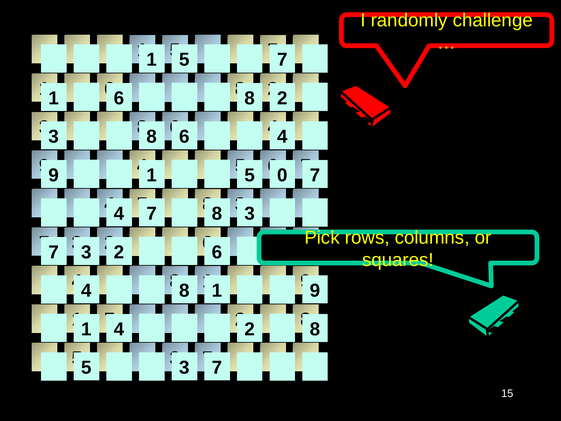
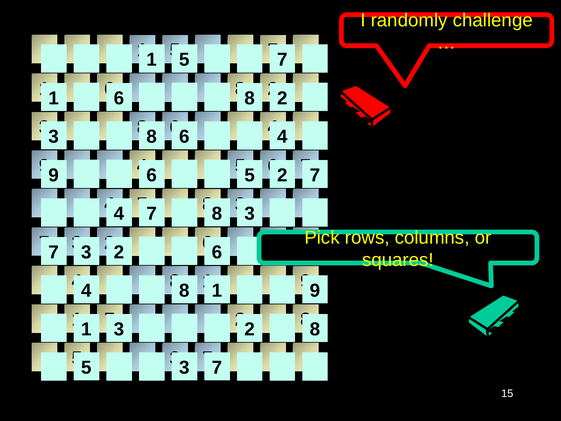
1 at (152, 175): 1 -> 6
5 0: 0 -> 2
1 4: 4 -> 3
